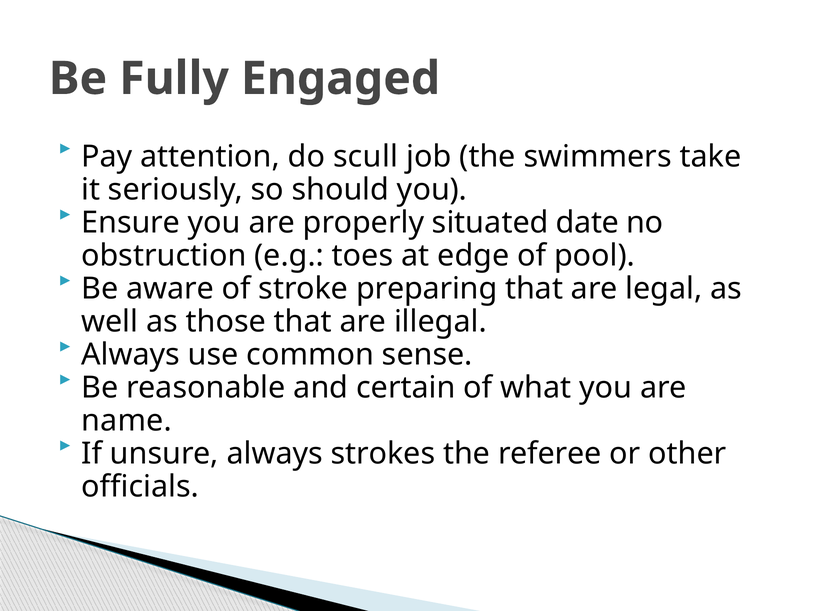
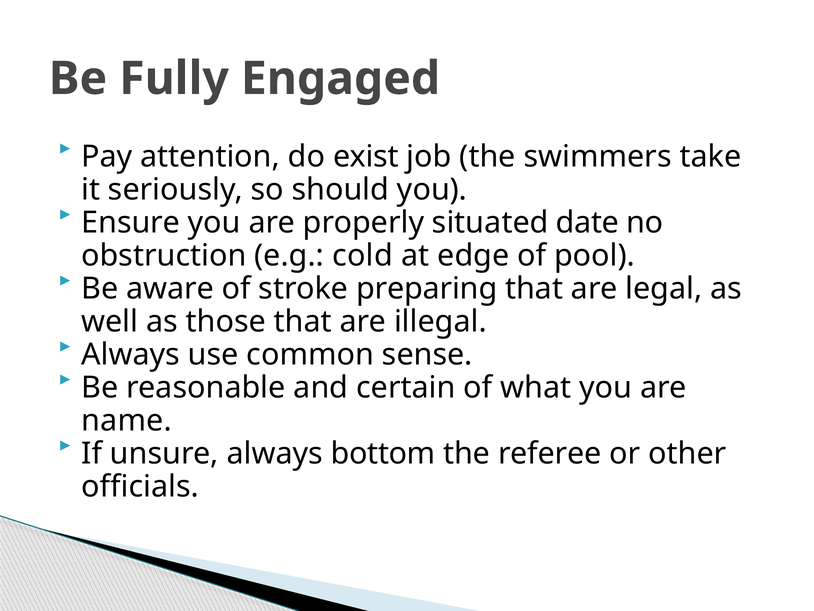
scull: scull -> exist
toes: toes -> cold
strokes: strokes -> bottom
